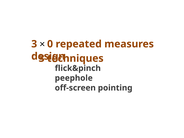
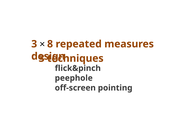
0: 0 -> 8
